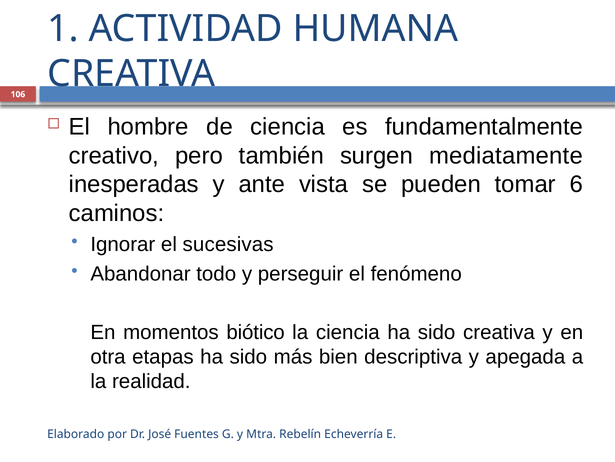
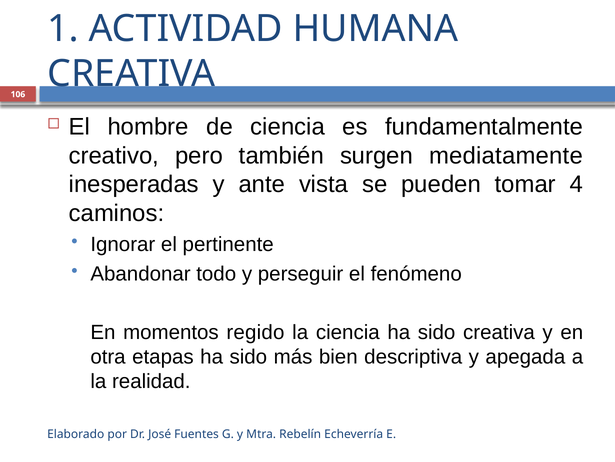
6: 6 -> 4
sucesivas: sucesivas -> pertinente
biótico: biótico -> regido
